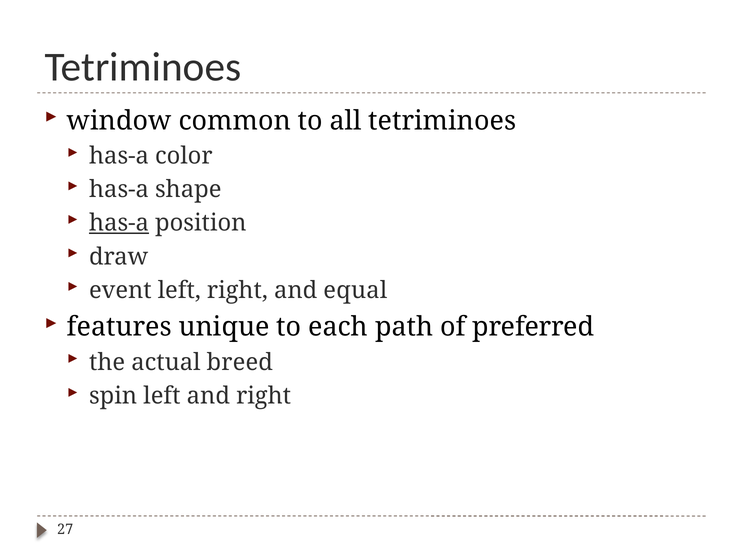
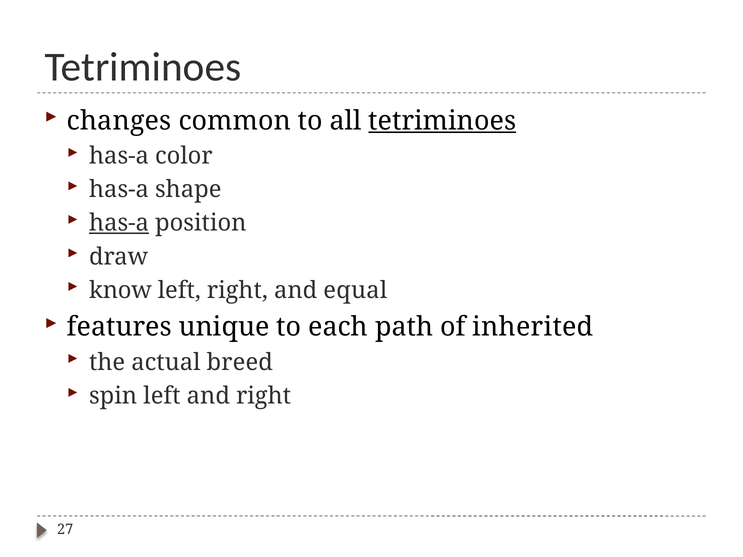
window: window -> changes
tetriminoes at (442, 121) underline: none -> present
event: event -> know
preferred: preferred -> inherited
